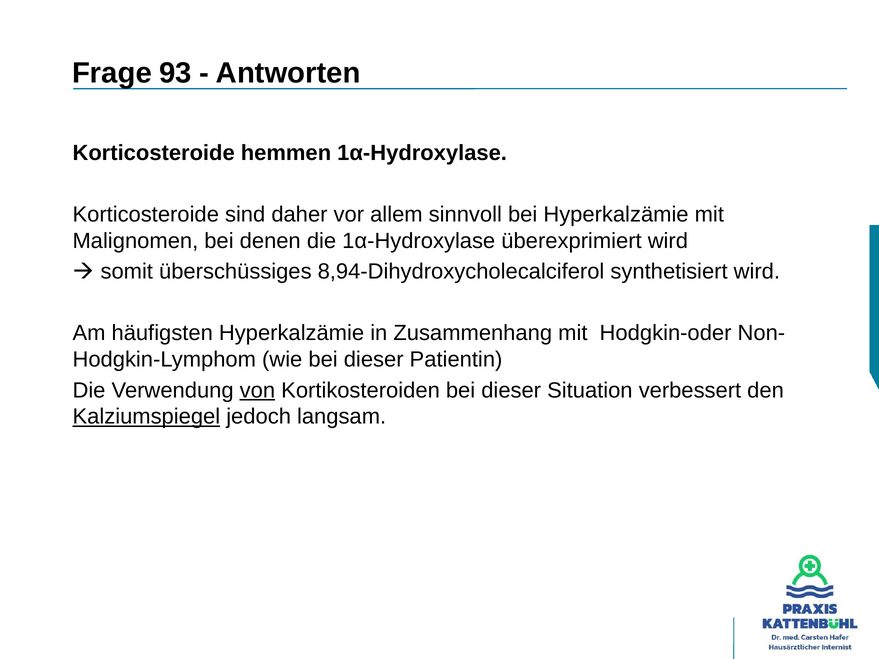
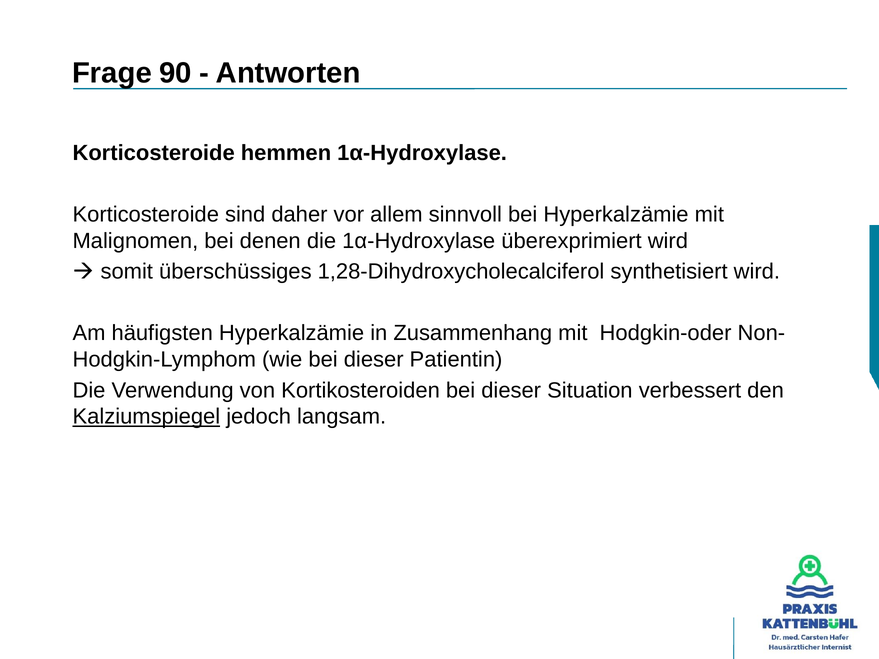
93: 93 -> 90
8,94-Dihydroxycholecalciferol: 8,94-Dihydroxycholecalciferol -> 1,28-Dihydroxycholecalciferol
von underline: present -> none
